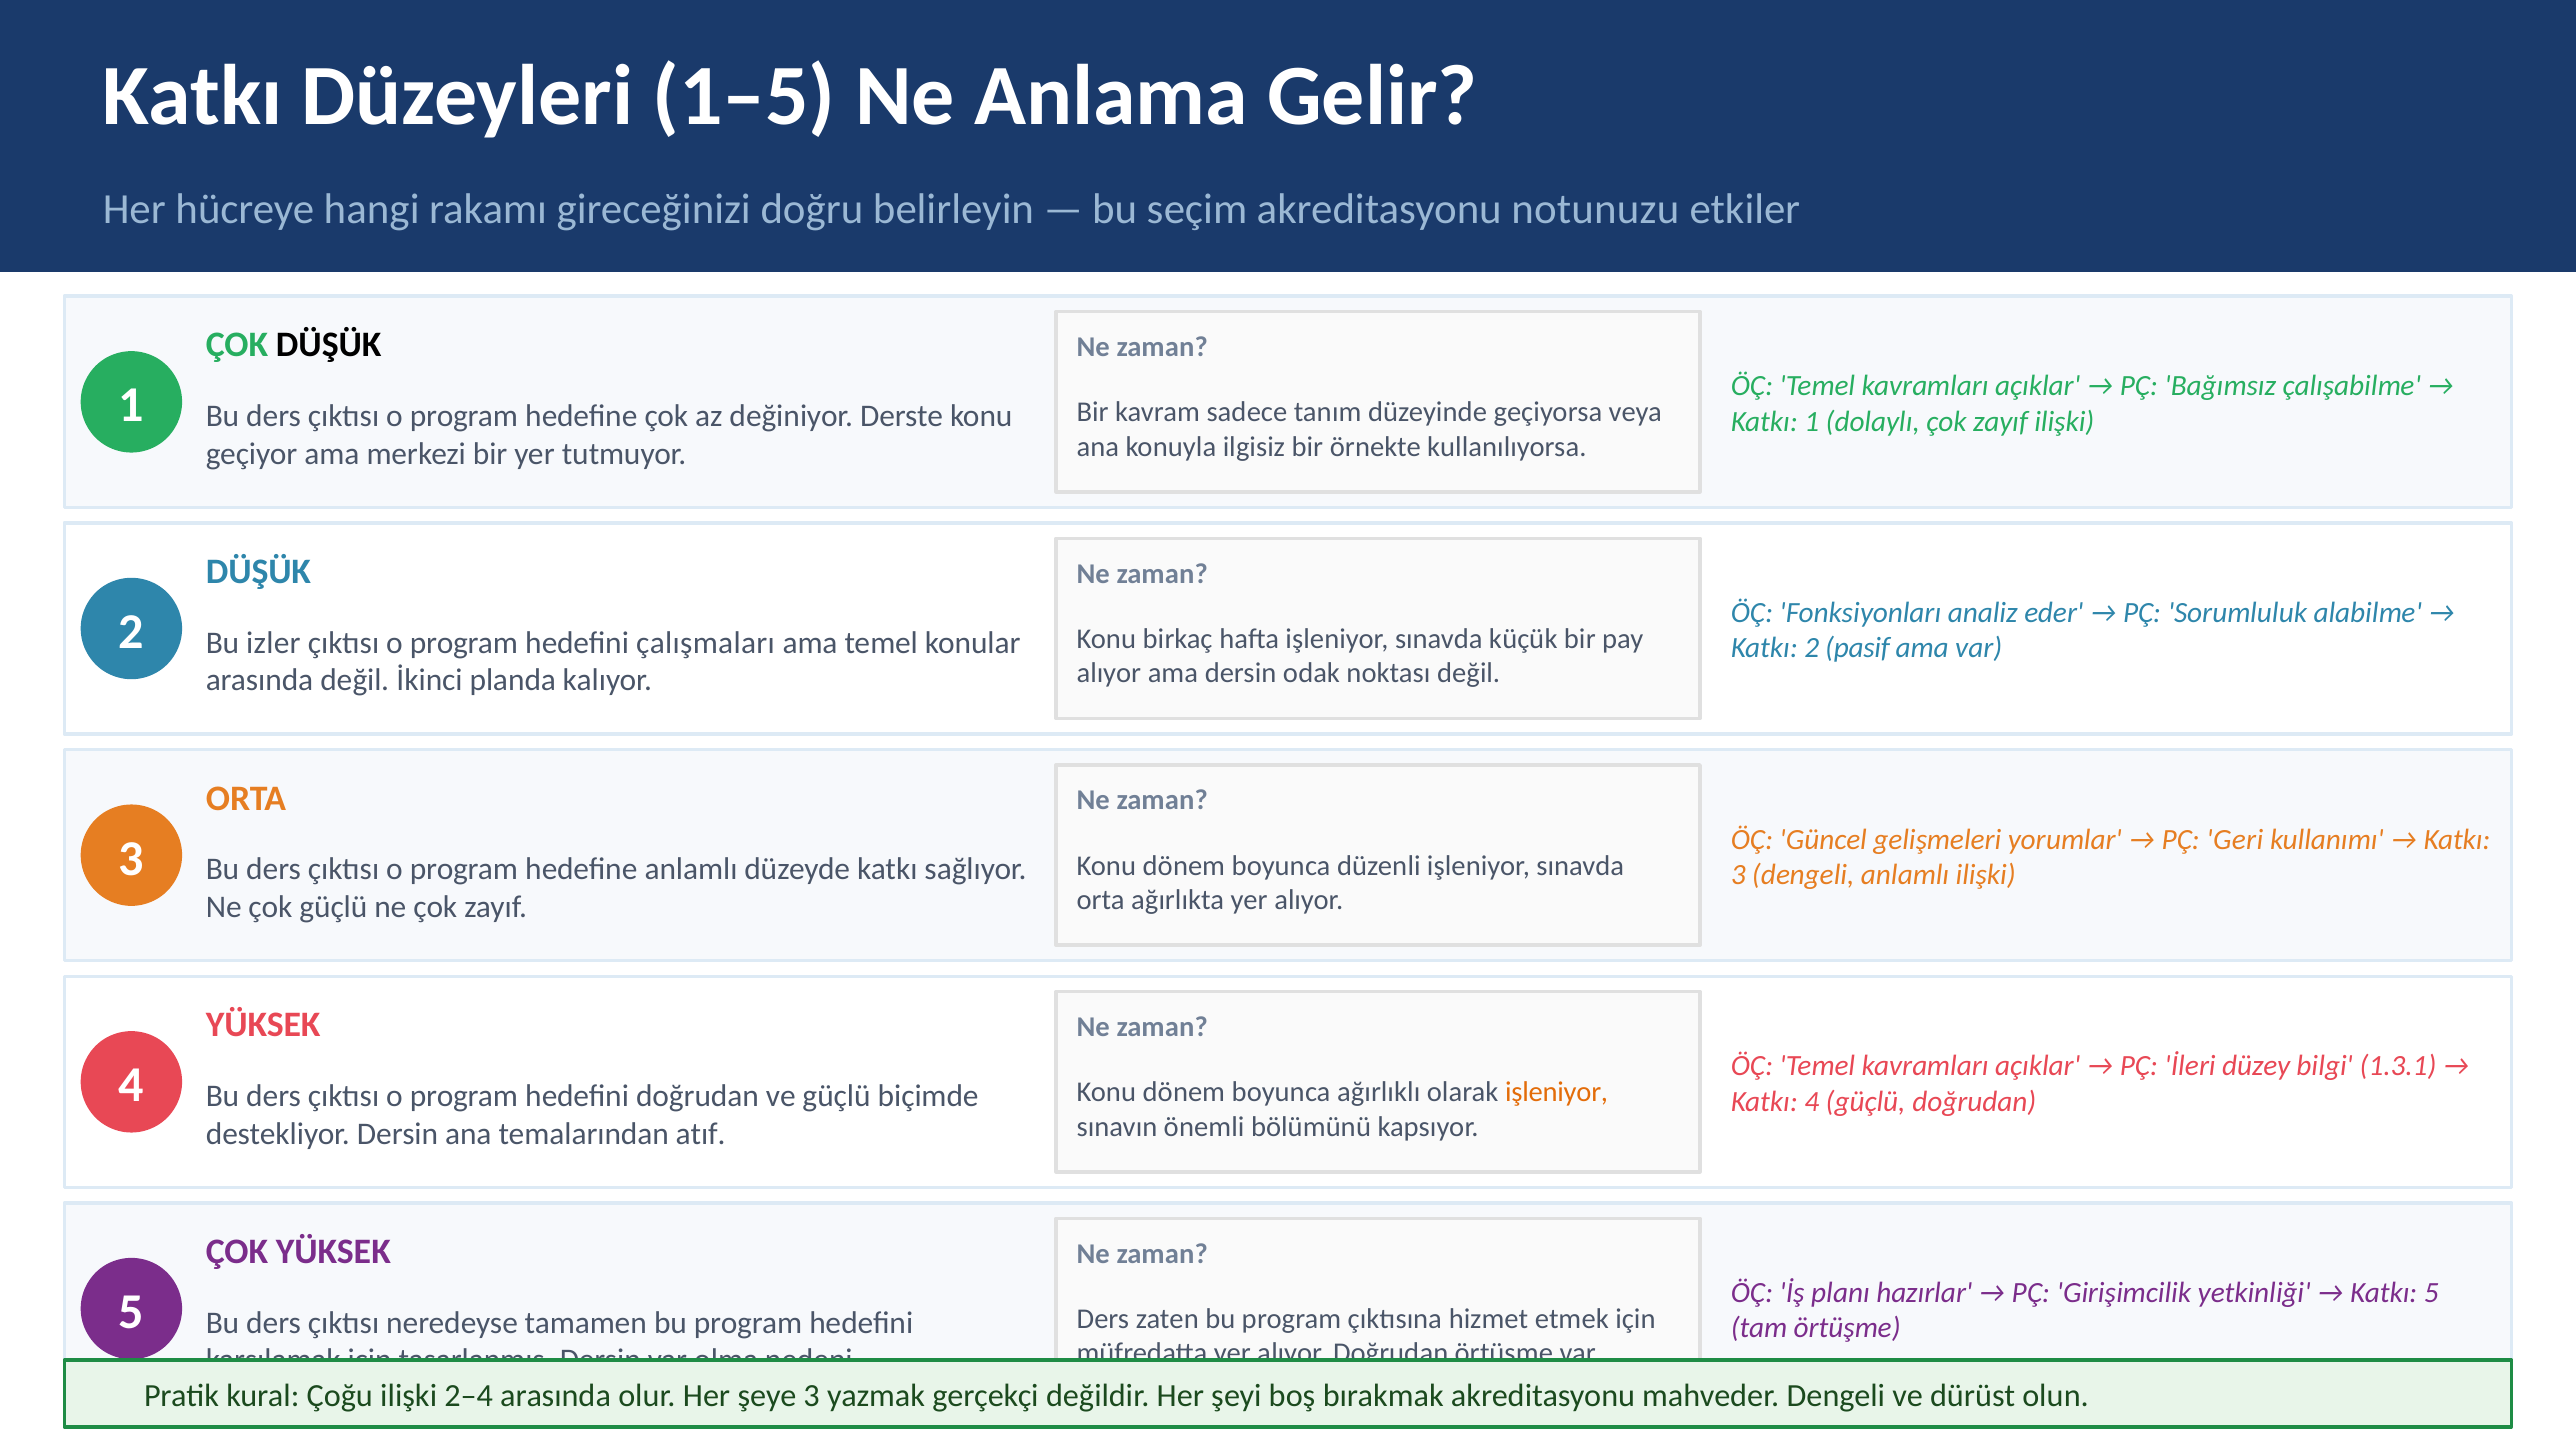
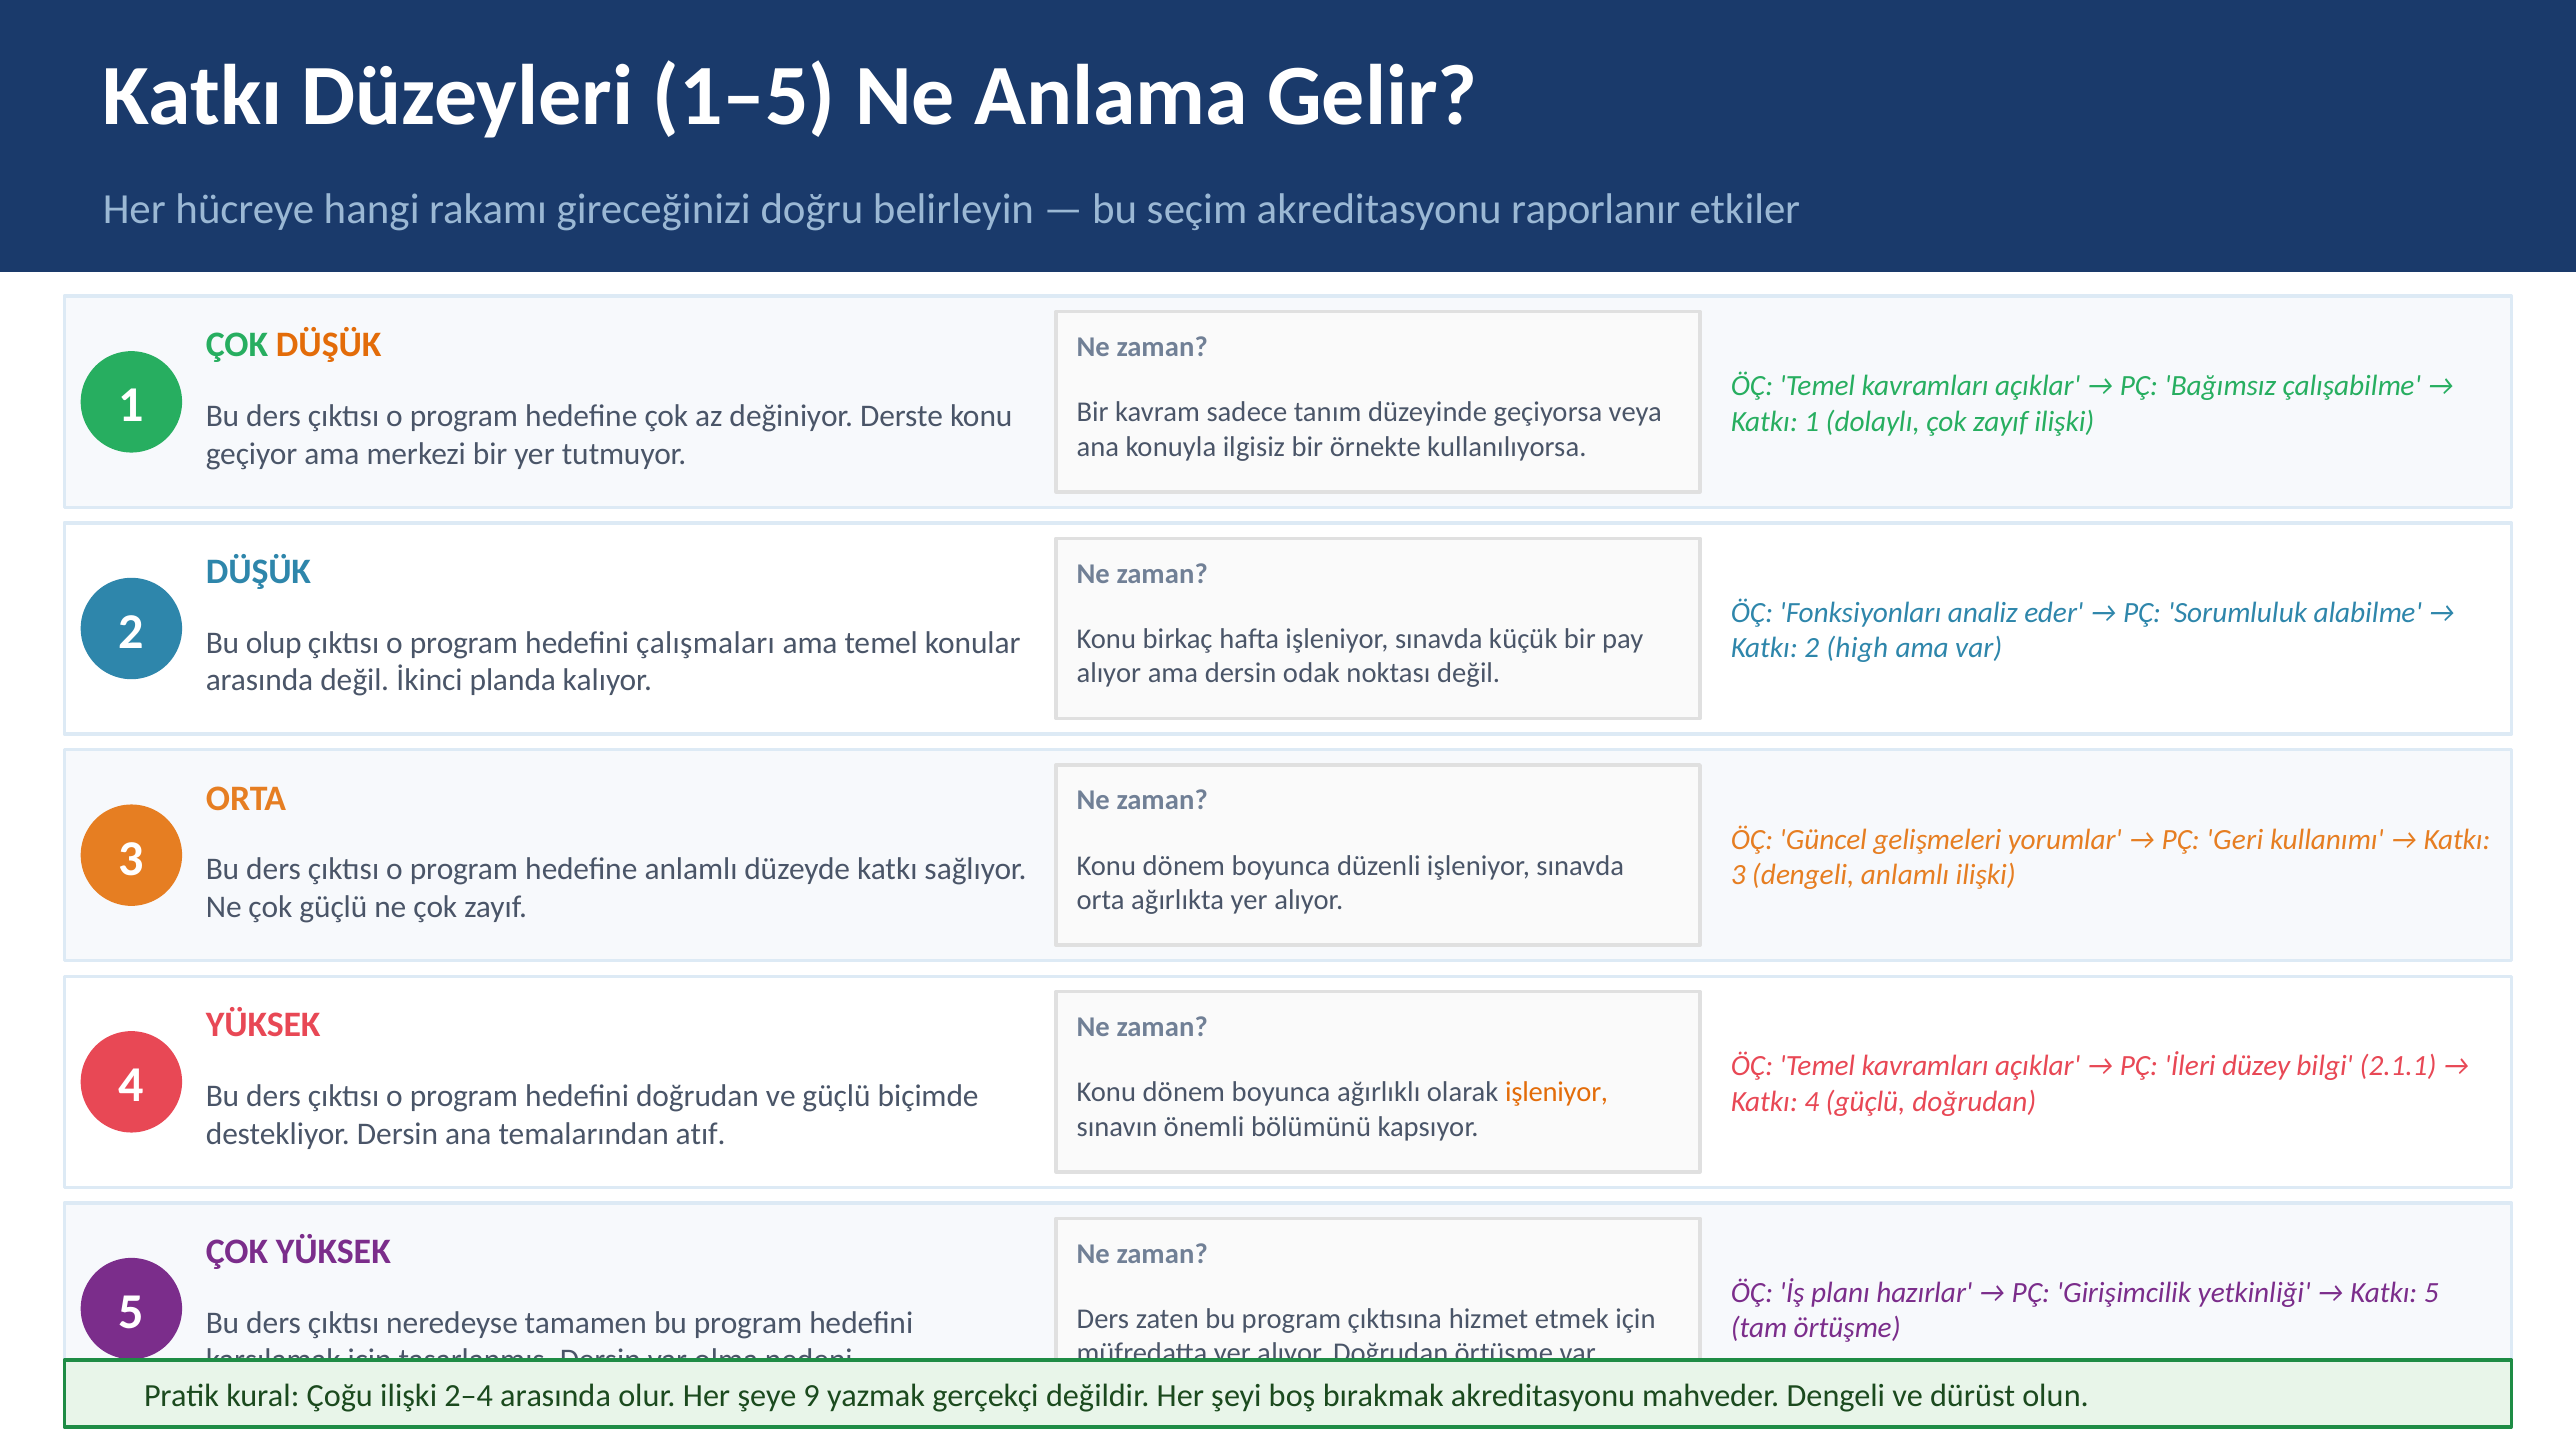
notunuzu: notunuzu -> raporlanır
DÜŞÜK at (329, 345) colour: black -> orange
izler: izler -> olup
pasif: pasif -> high
1.3.1: 1.3.1 -> 2.1.1
şeye 3: 3 -> 9
